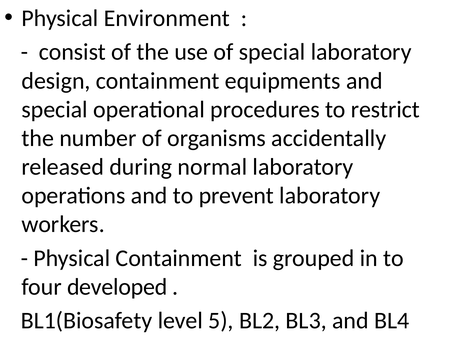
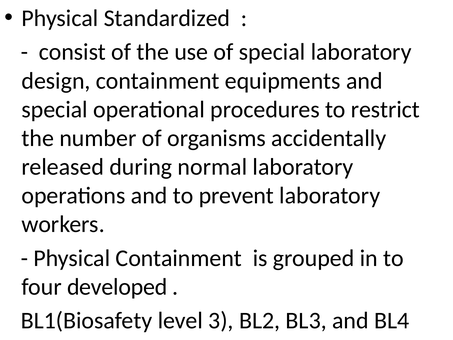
Environment: Environment -> Standardized
5: 5 -> 3
